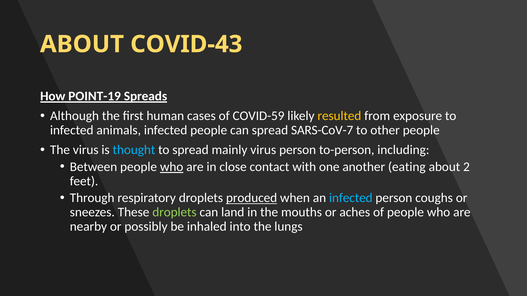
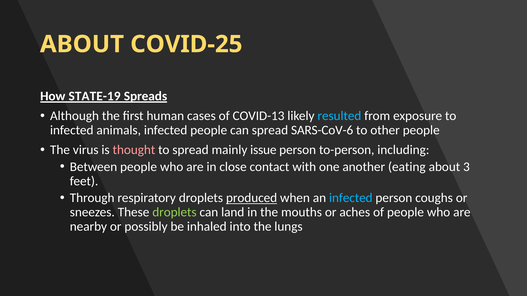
COVID-43: COVID-43 -> COVID-25
POINT-19: POINT-19 -> STATE-19
COVID-59: COVID-59 -> COVID-13
resulted colour: yellow -> light blue
SARS-CoV-7: SARS-CoV-7 -> SARS-CoV-6
thought colour: light blue -> pink
mainly virus: virus -> issue
who at (172, 167) underline: present -> none
2: 2 -> 3
